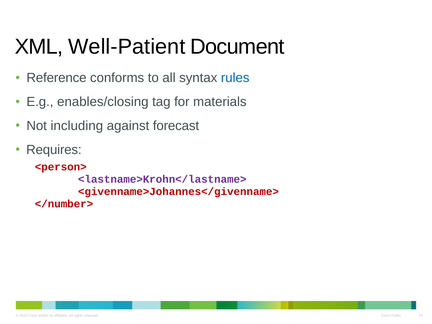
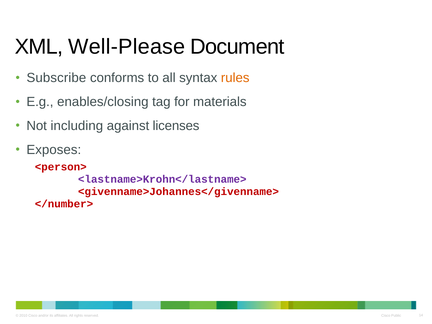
Well-Patient: Well-Patient -> Well-Please
Reference: Reference -> Subscribe
rules colour: blue -> orange
forecast: forecast -> licenses
Requires: Requires -> Exposes
